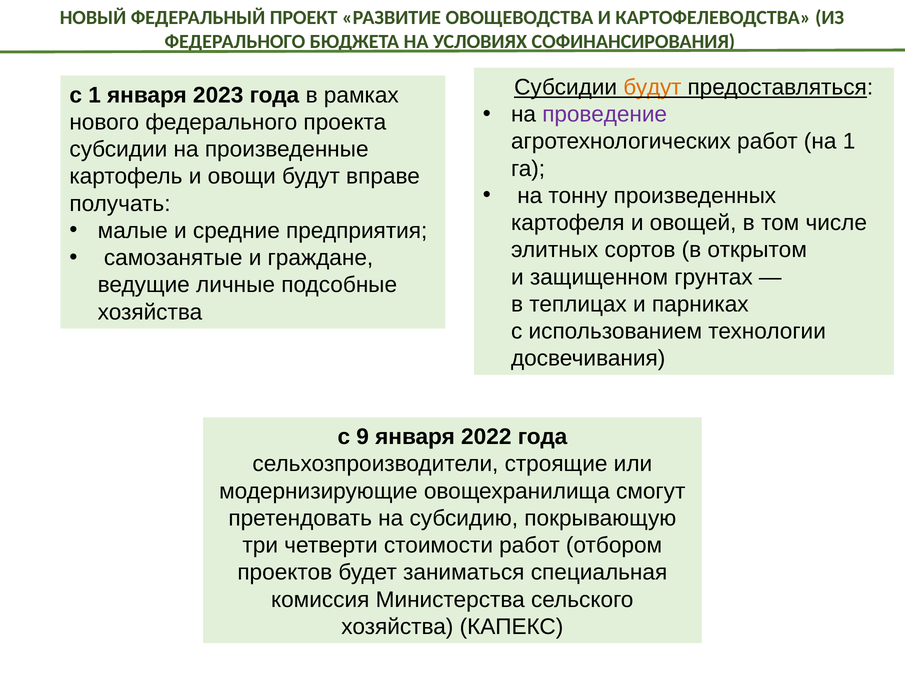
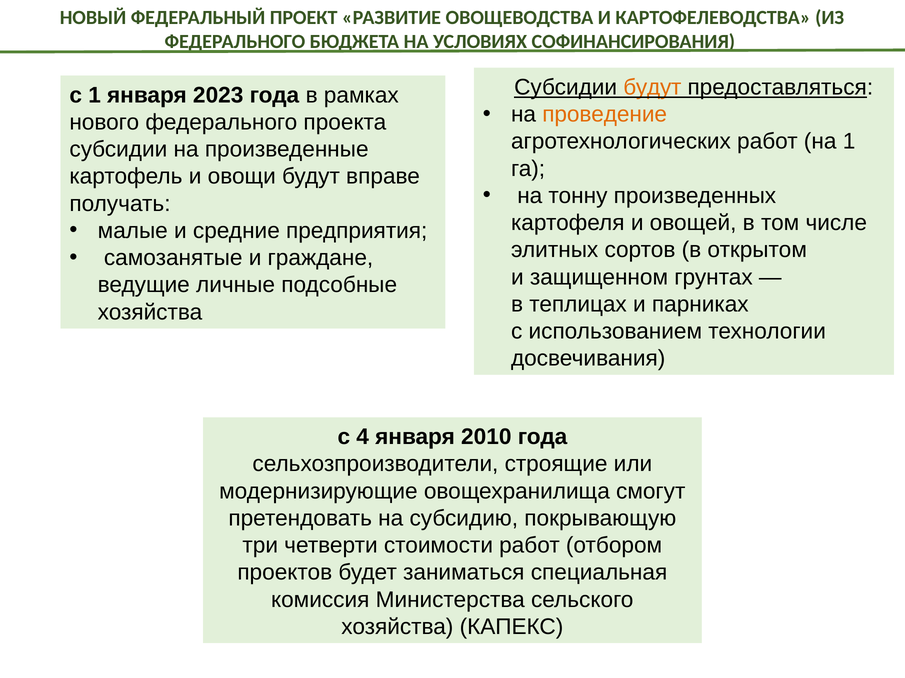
проведение colour: purple -> orange
9: 9 -> 4
2022: 2022 -> 2010
